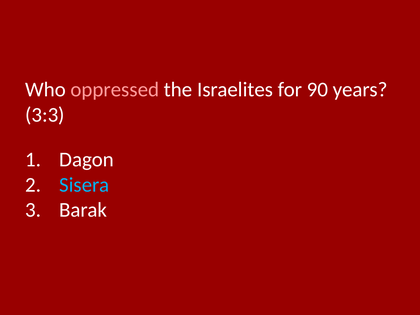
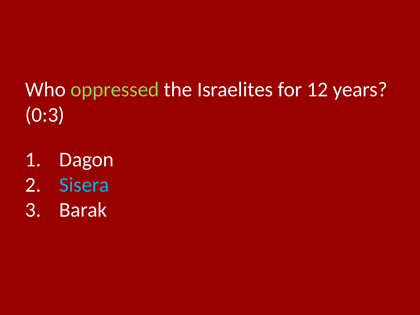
oppressed colour: pink -> light green
90: 90 -> 12
3:3: 3:3 -> 0:3
